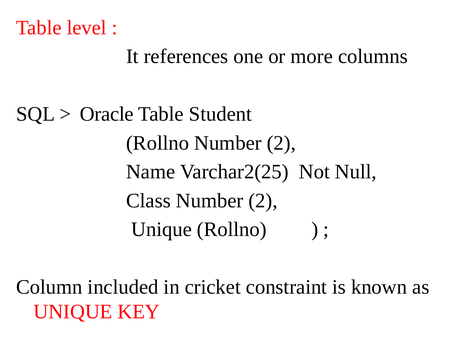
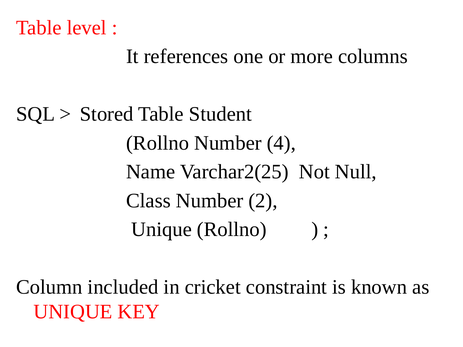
Oracle: Oracle -> Stored
Rollno Number 2: 2 -> 4
